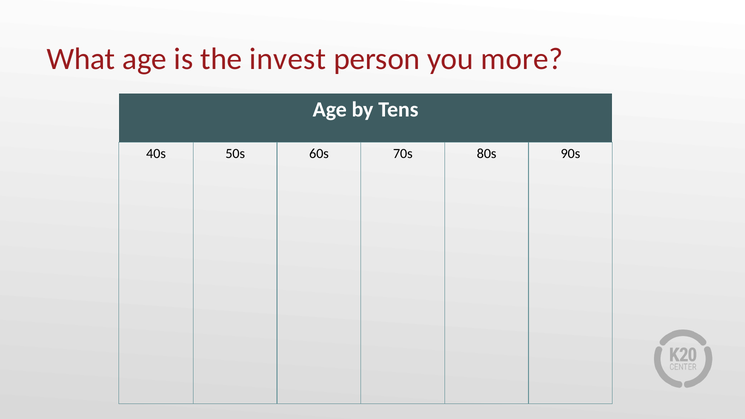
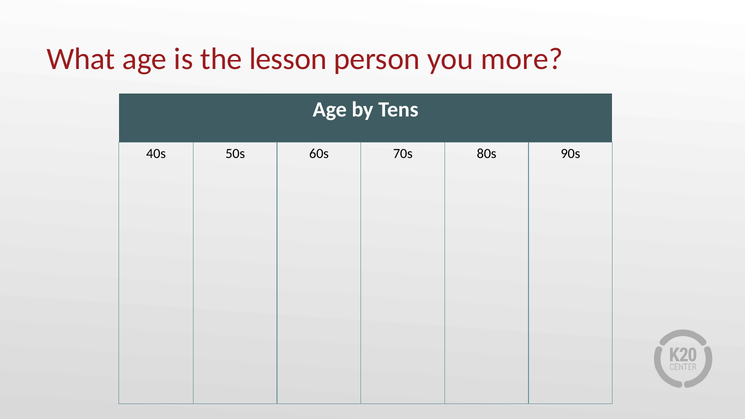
invest: invest -> lesson
